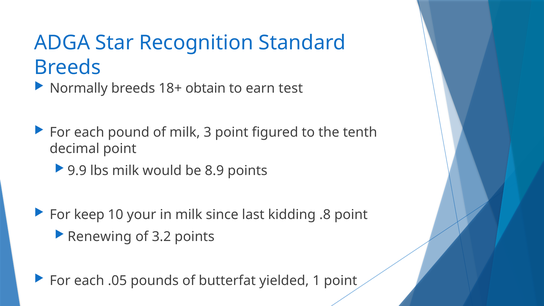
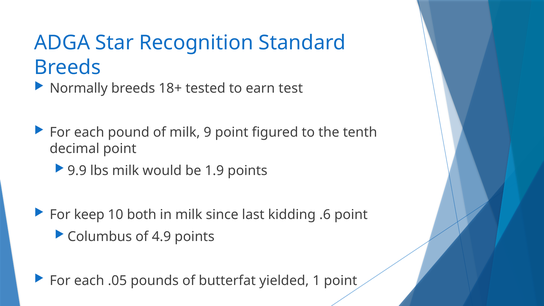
obtain: obtain -> tested
3: 3 -> 9
8.9: 8.9 -> 1.9
your: your -> both
.8: .8 -> .6
Renewing: Renewing -> Columbus
3.2: 3.2 -> 4.9
